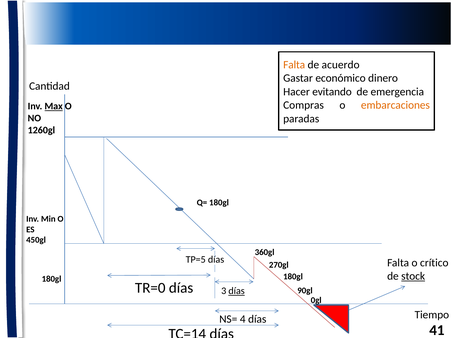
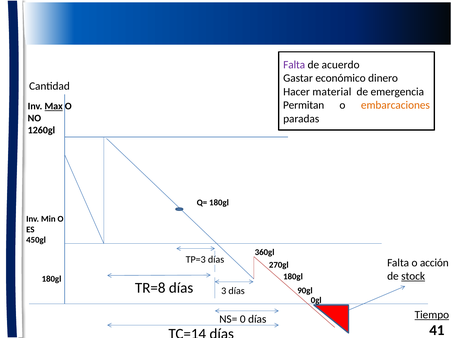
Falta at (294, 65) colour: orange -> purple
evitando: evitando -> material
Compras: Compras -> Permitan
TP=5: TP=5 -> TP=3
crítico: crítico -> acción
TR=0: TR=0 -> TR=8
días at (237, 291) underline: present -> none
Tiempo underline: none -> present
4: 4 -> 0
